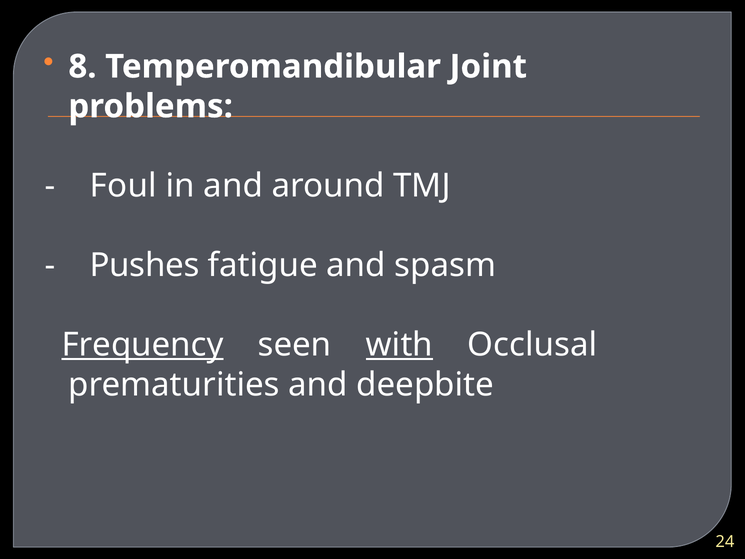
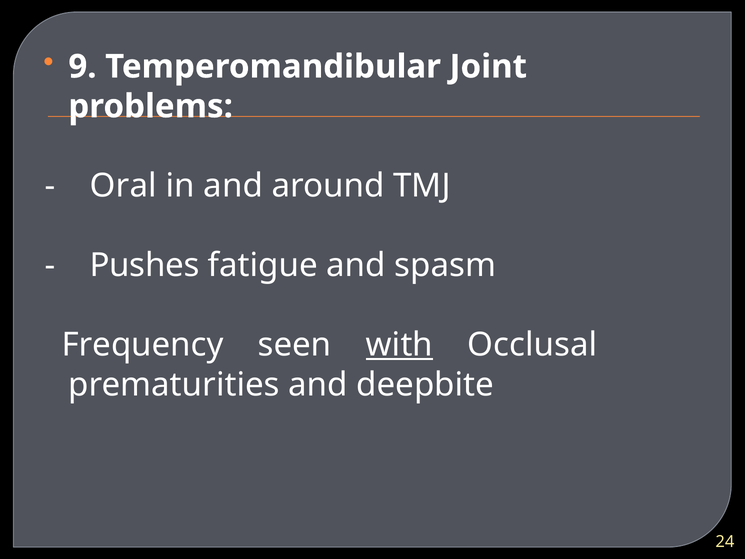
8: 8 -> 9
Foul: Foul -> Oral
Frequency underline: present -> none
